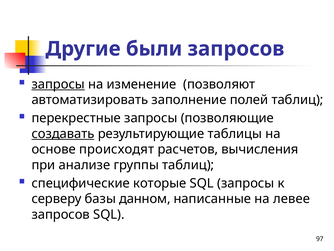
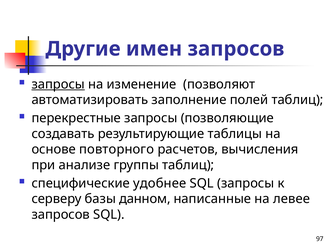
были: были -> имен
создавать underline: present -> none
происходят: происходят -> повторного
которые: которые -> удобнее
